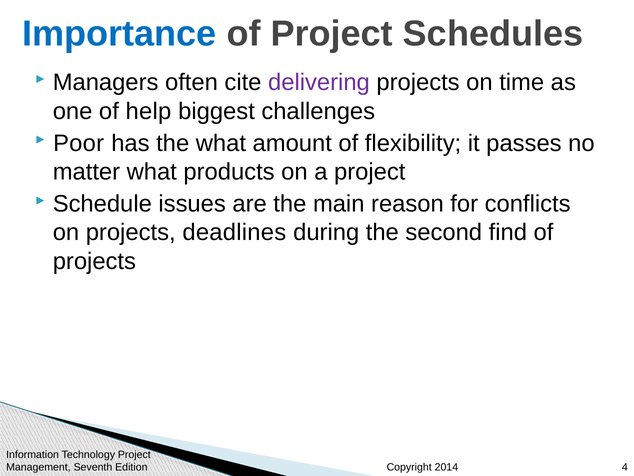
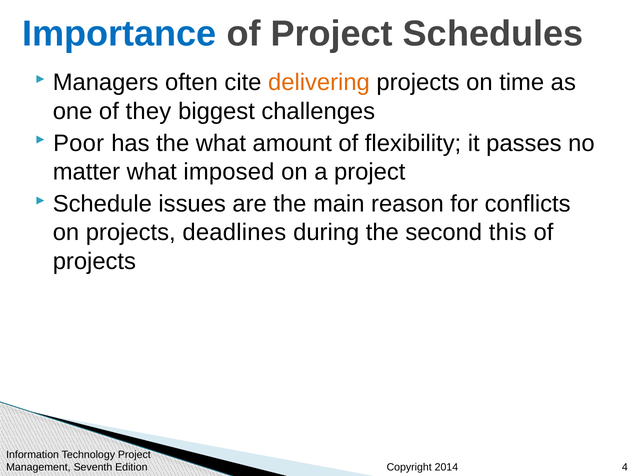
delivering colour: purple -> orange
help: help -> they
products: products -> imposed
find: find -> this
